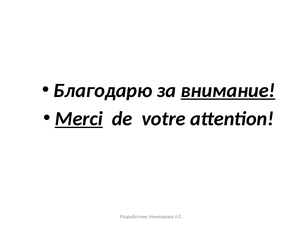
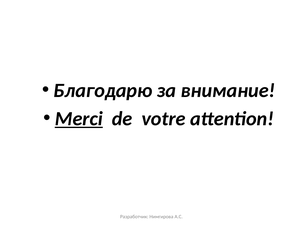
внимание underline: present -> none
